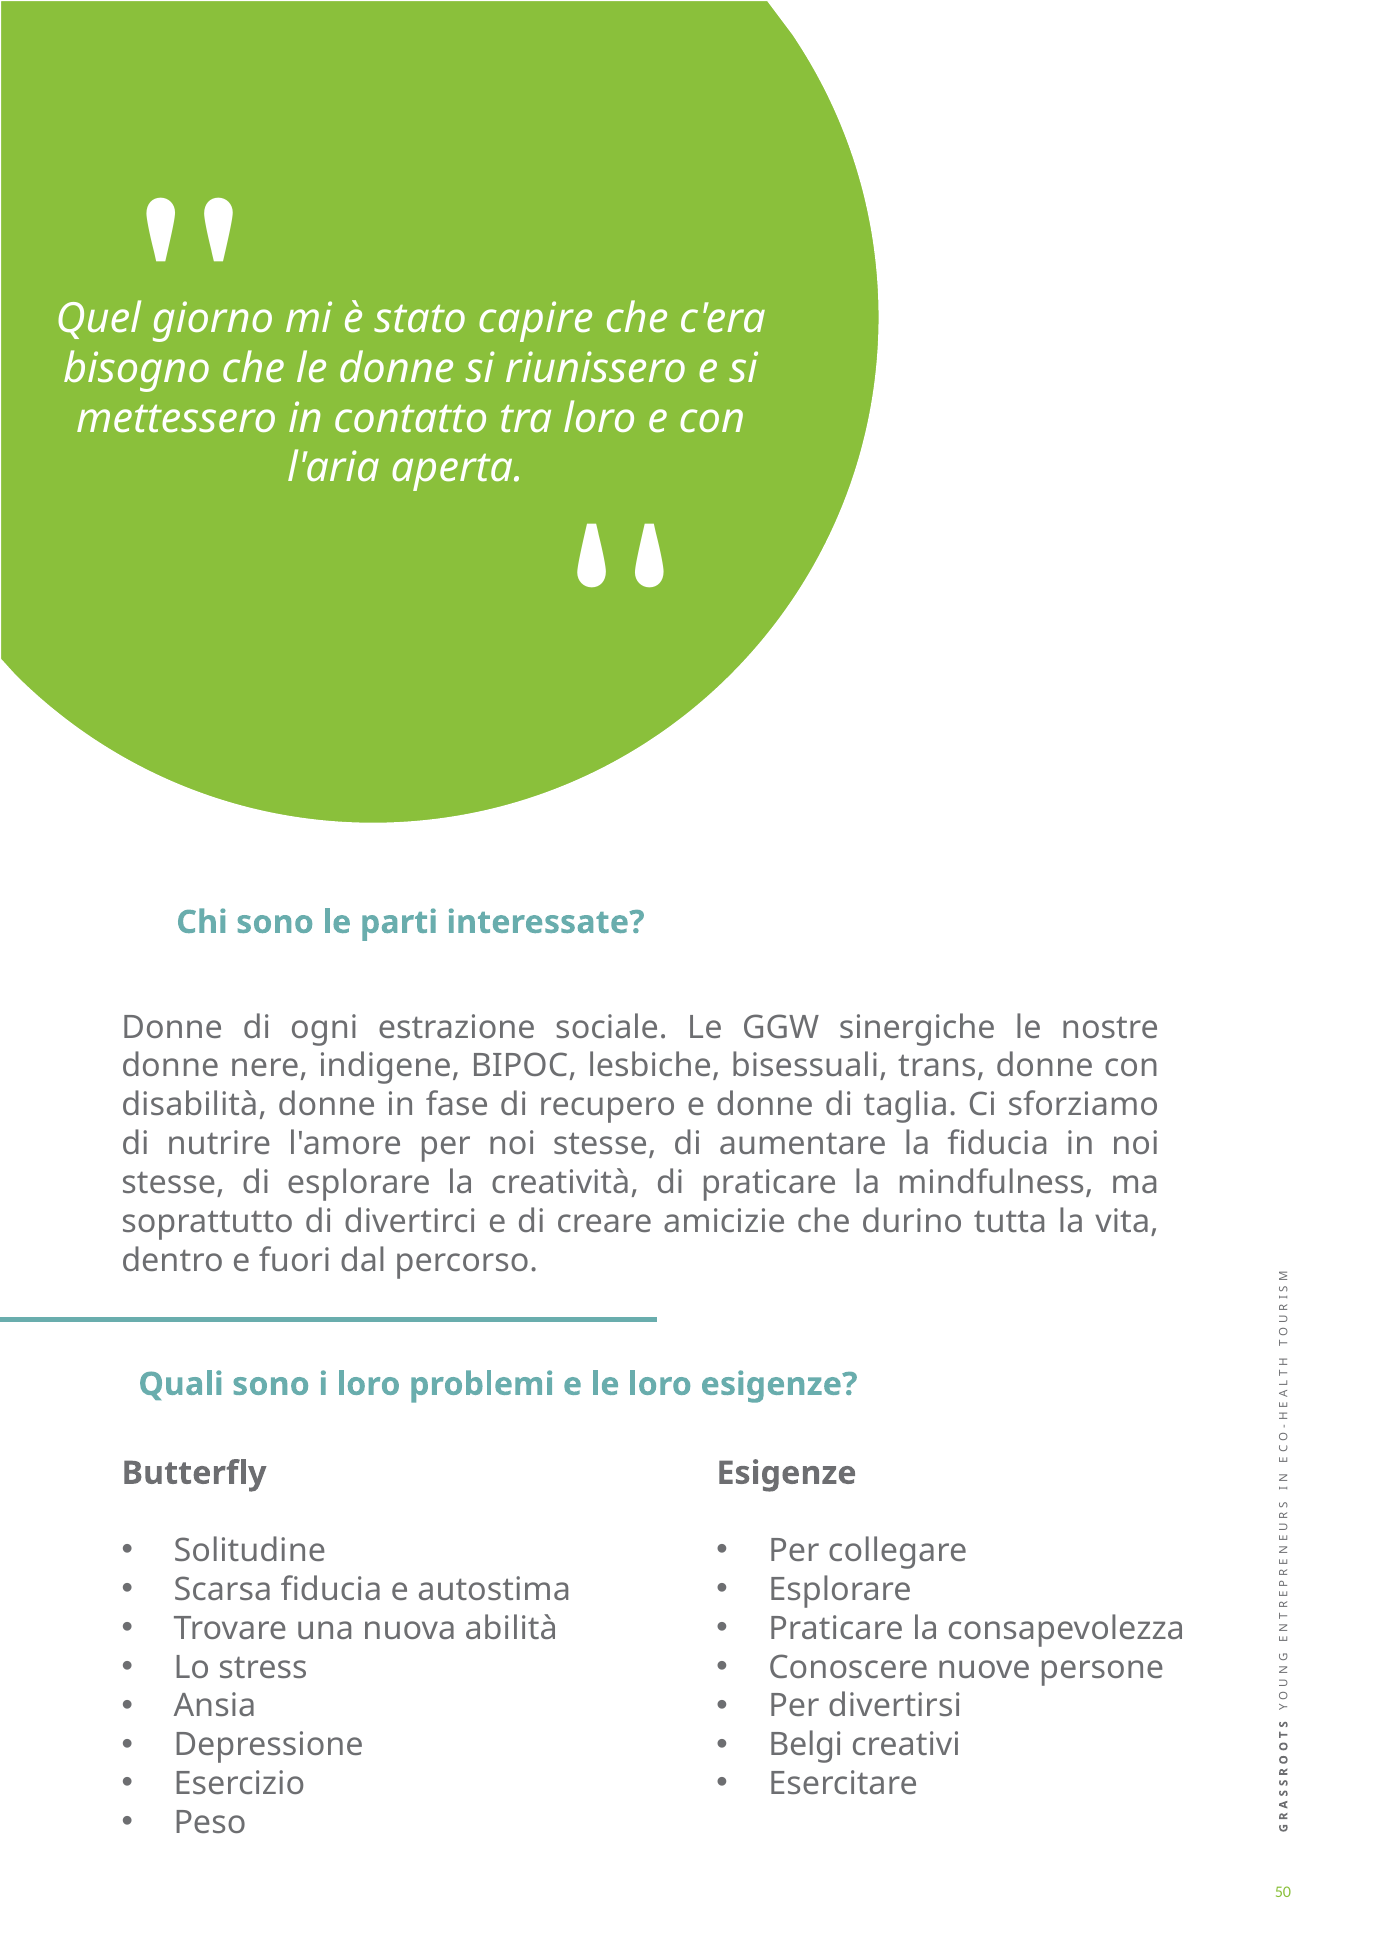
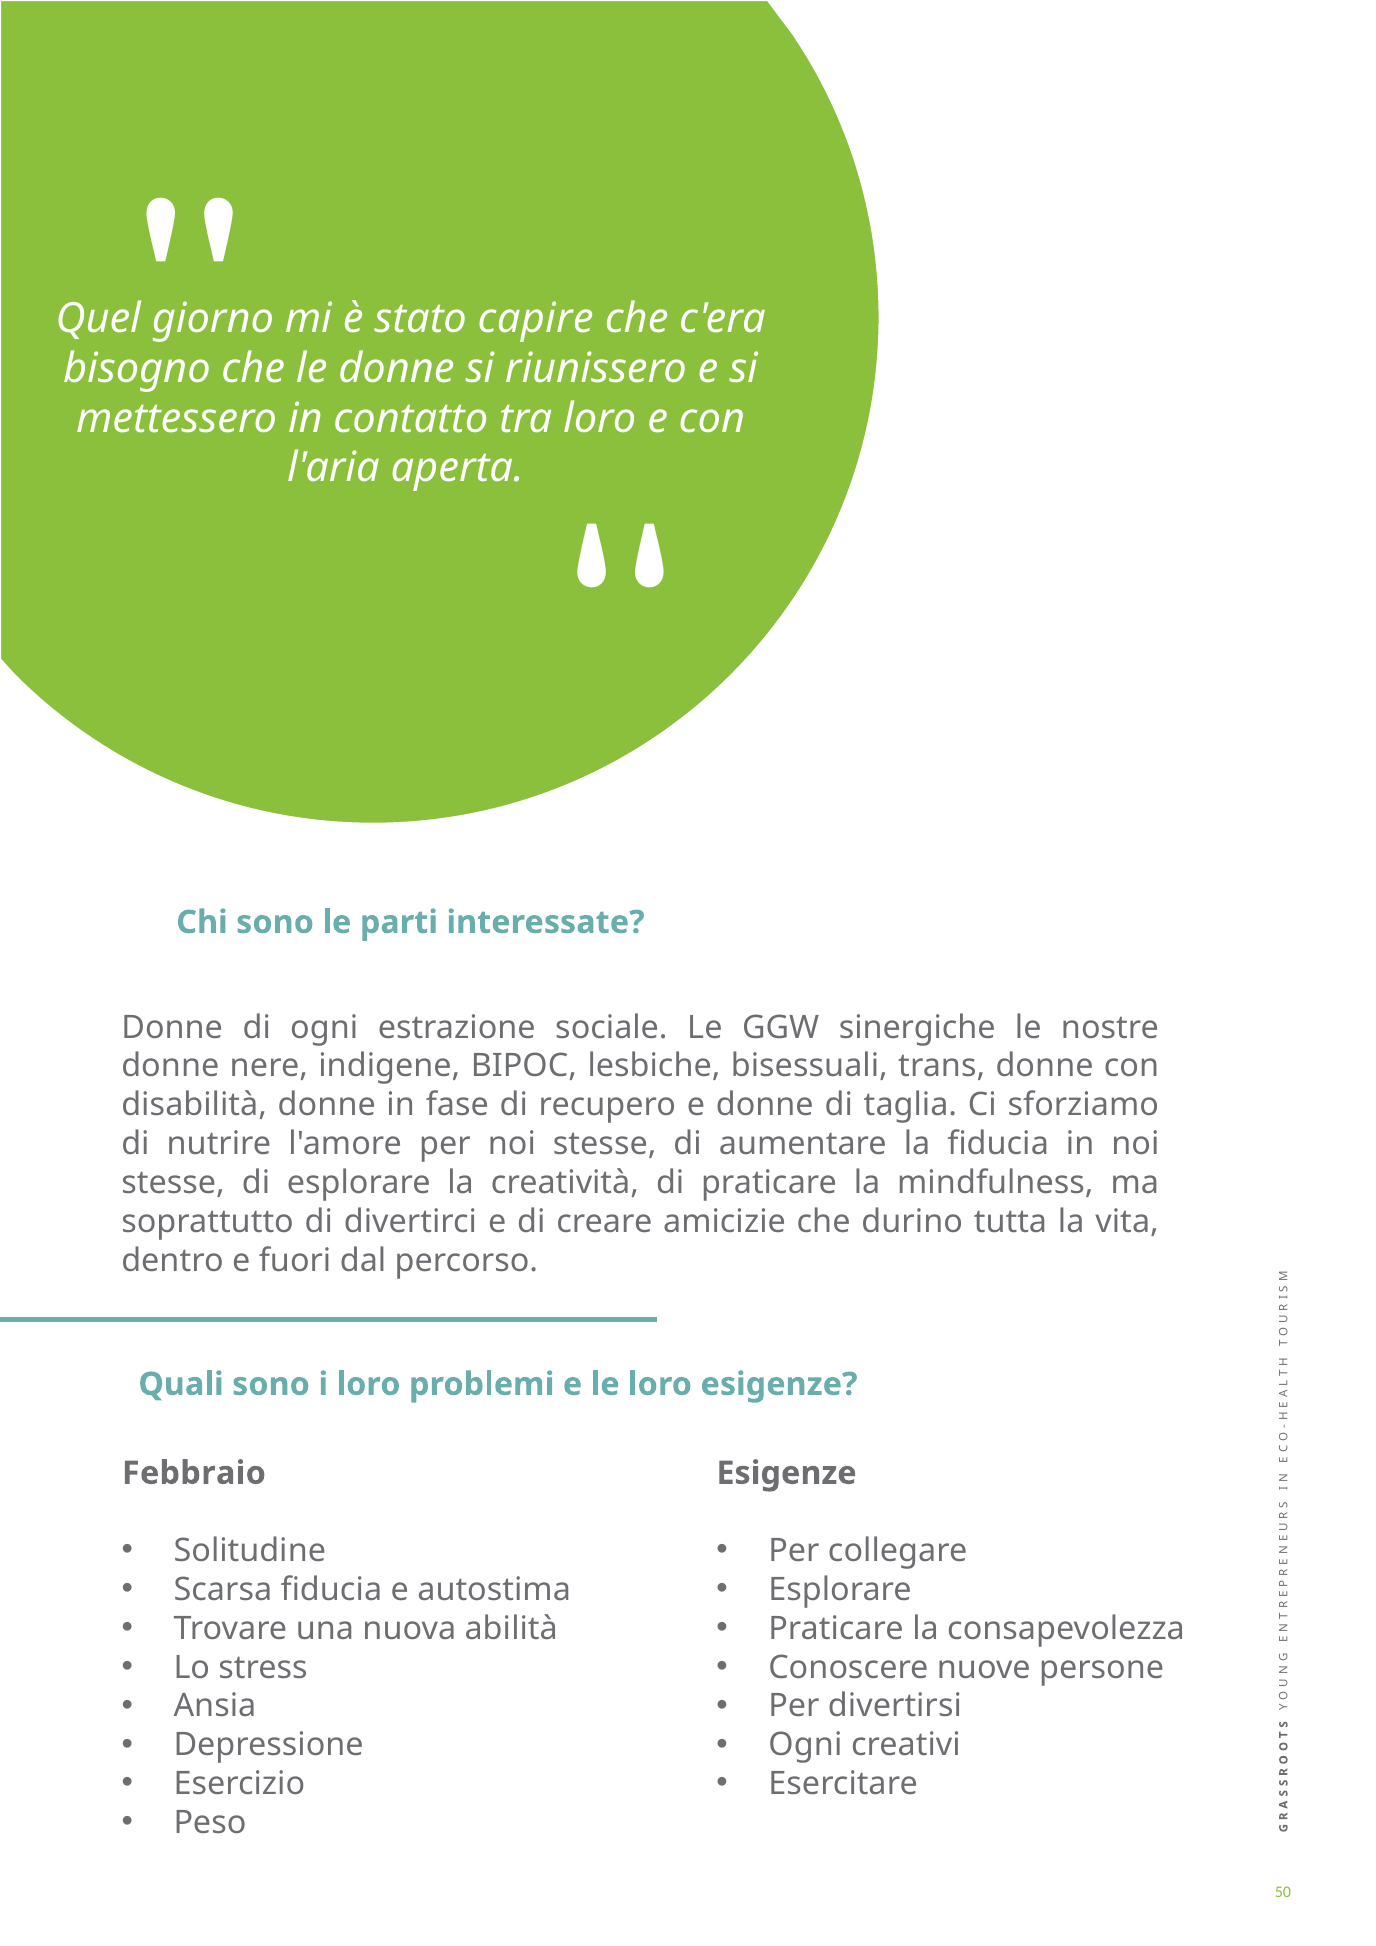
Butterfly: Butterfly -> Febbraio
Belgi at (806, 1745): Belgi -> Ogni
